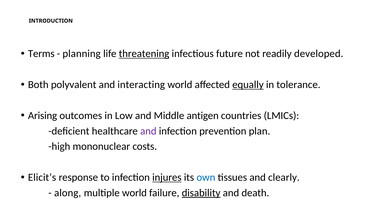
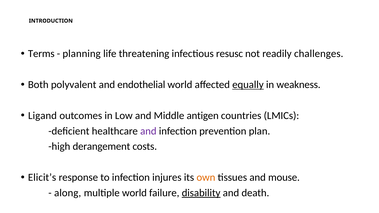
threatening underline: present -> none
future: future -> resusc
developed: developed -> challenges
interacting: interacting -> endothelial
tolerance: tolerance -> weakness
Arising: Arising -> Ligand
mononuclear: mononuclear -> derangement
injures underline: present -> none
own colour: blue -> orange
clearly: clearly -> mouse
